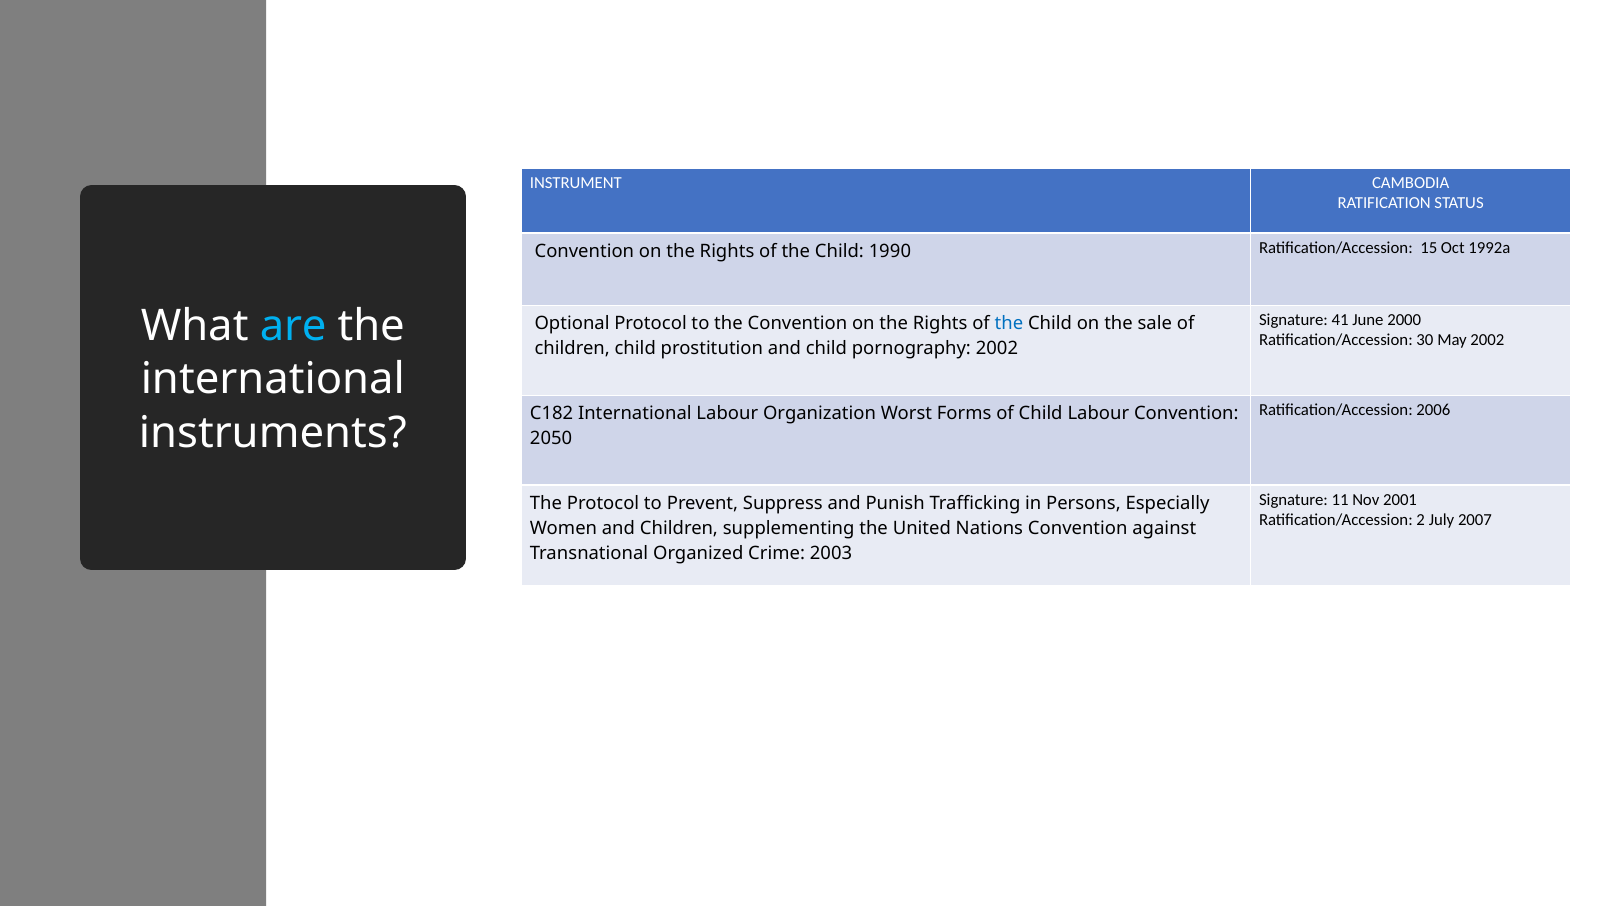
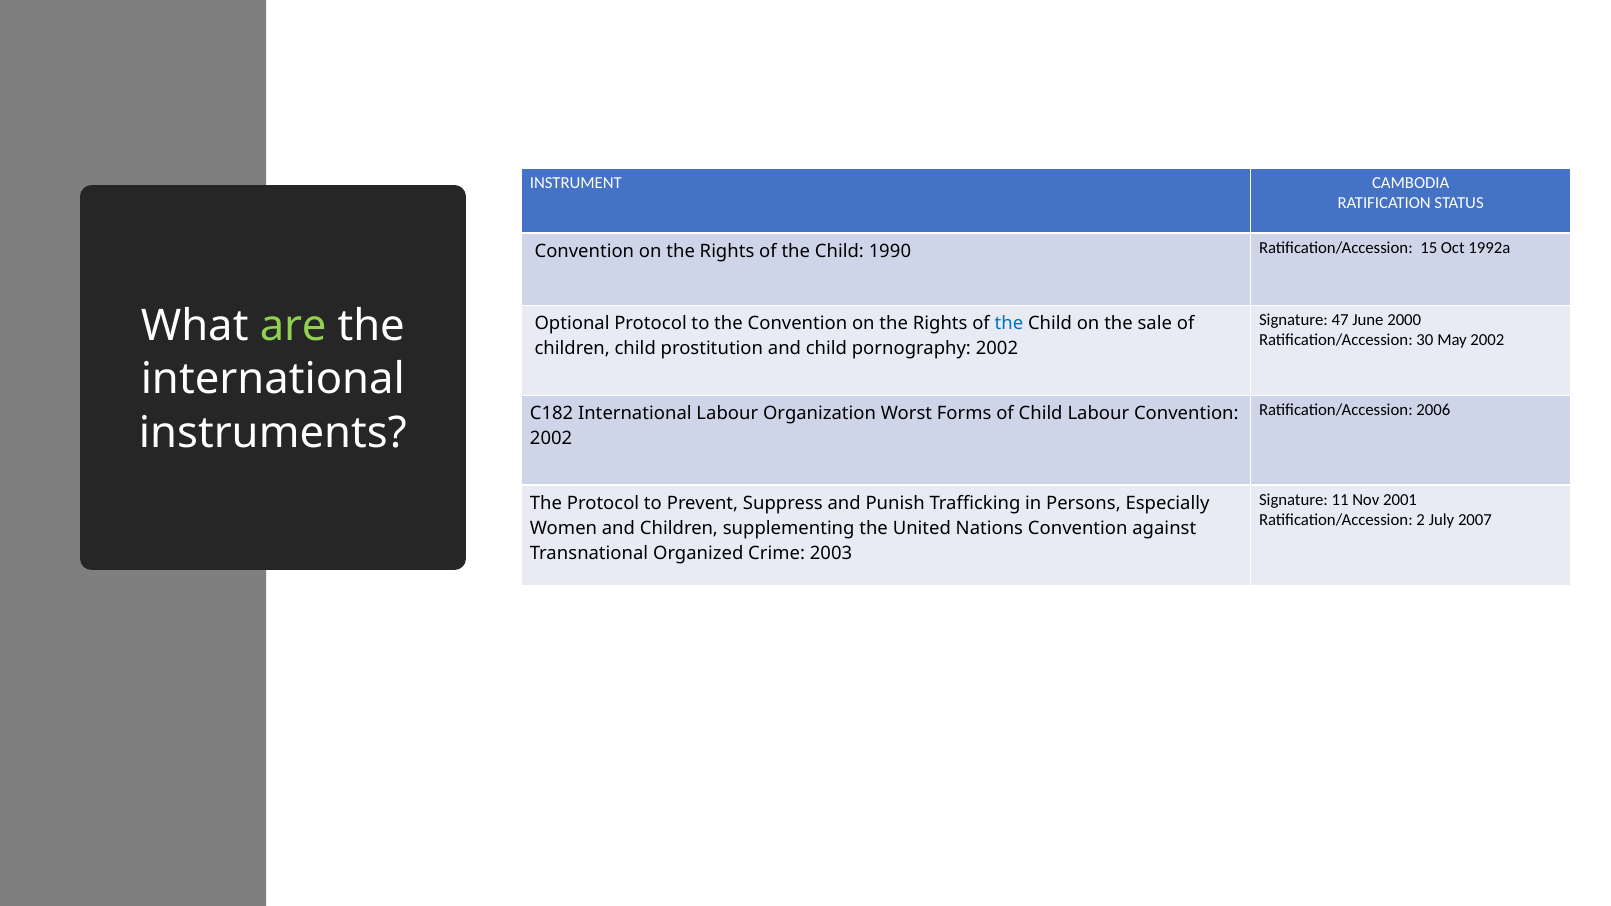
41: 41 -> 47
are colour: light blue -> light green
2050 at (551, 438): 2050 -> 2002
